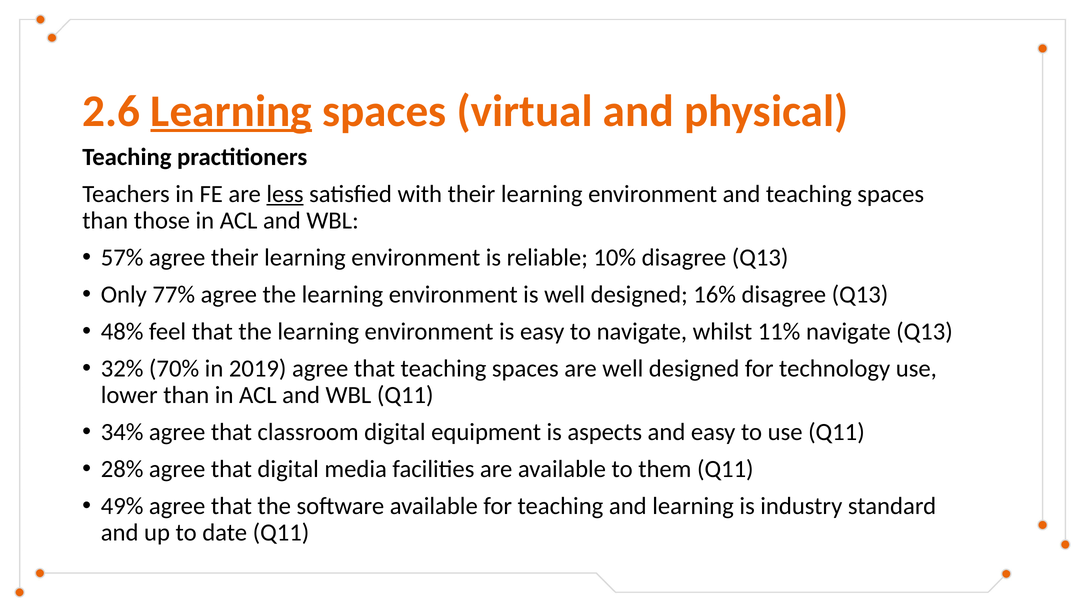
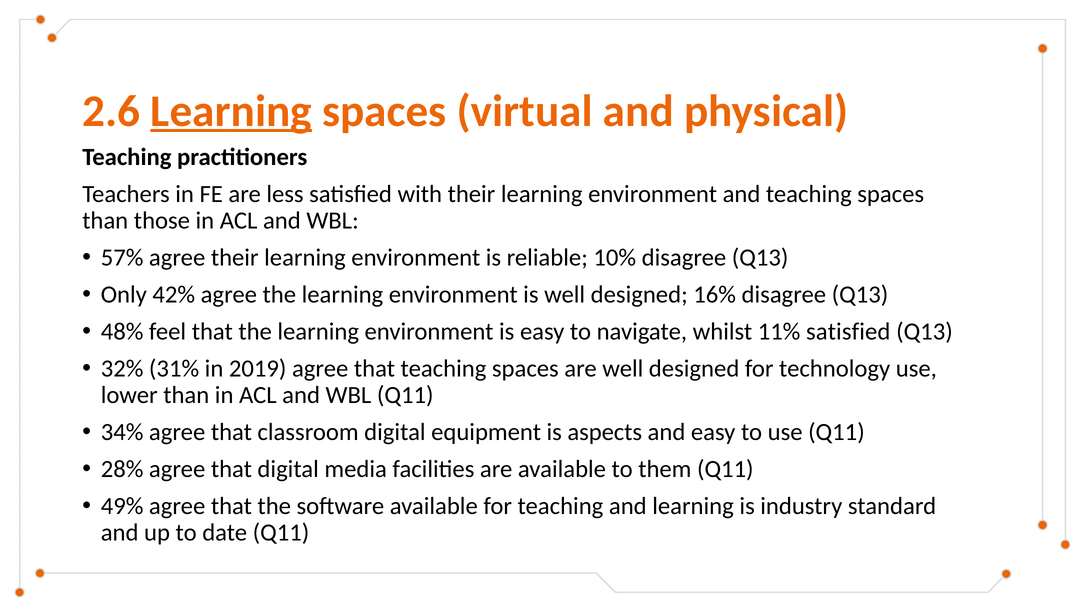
less underline: present -> none
77%: 77% -> 42%
11% navigate: navigate -> satisfied
70%: 70% -> 31%
